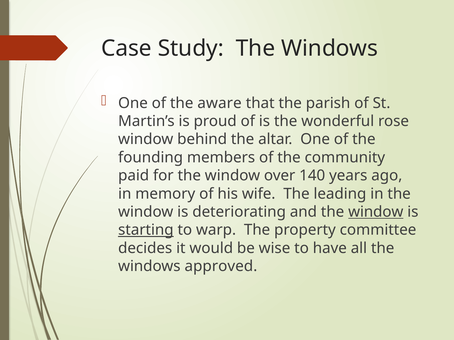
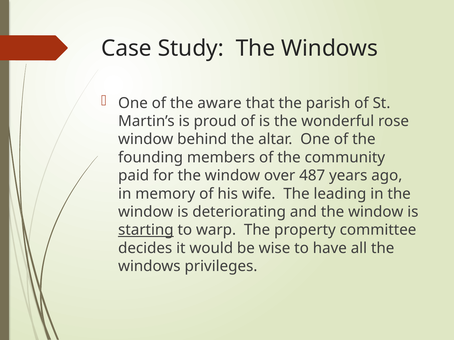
140: 140 -> 487
window at (376, 212) underline: present -> none
approved: approved -> privileges
